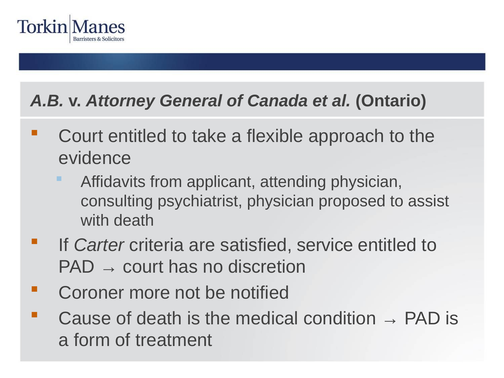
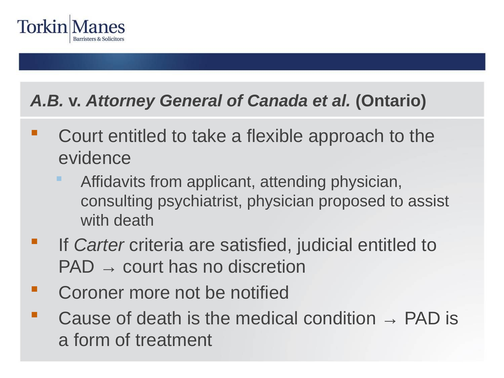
service: service -> judicial
